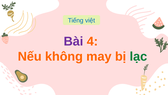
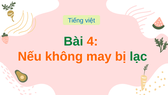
Bài colour: purple -> green
